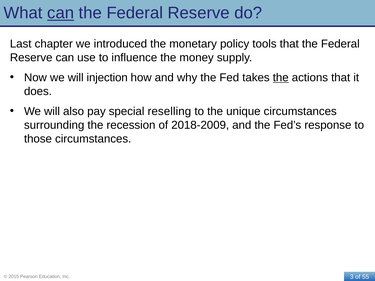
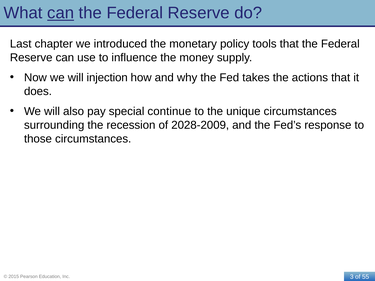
the at (281, 78) underline: present -> none
reselling: reselling -> continue
2018-2009: 2018-2009 -> 2028-2009
